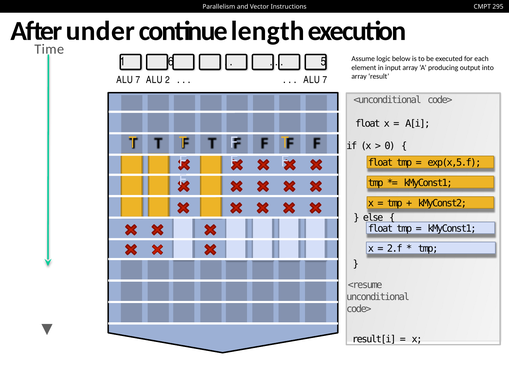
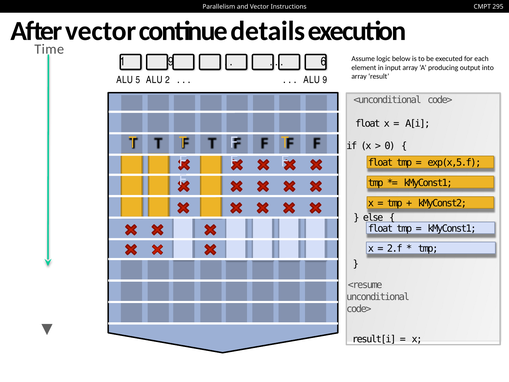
under at (100, 31): under -> vector
length: length -> details
1 6: 6 -> 9
5: 5 -> 6
7 at (138, 80): 7 -> 5
7 at (325, 80): 7 -> 9
